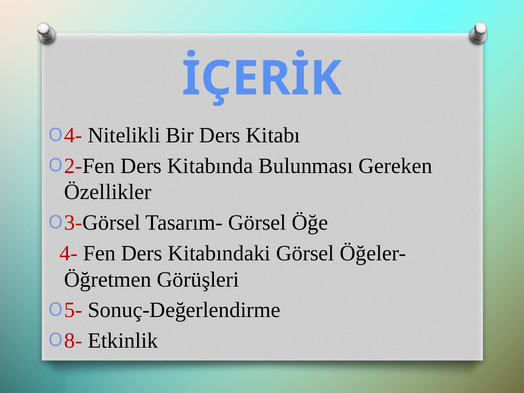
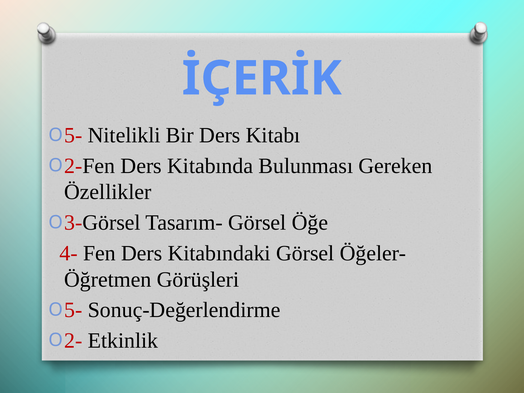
4- at (73, 135): 4- -> 5-
8-: 8- -> 2-
